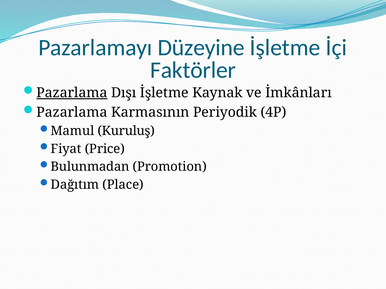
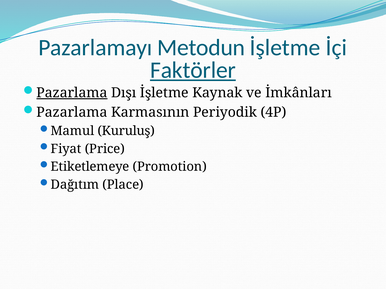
Düzeyine: Düzeyine -> Metodun
Faktörler underline: none -> present
Bulunmadan: Bulunmadan -> Etiketlemeye
